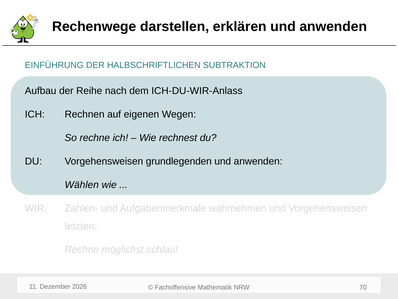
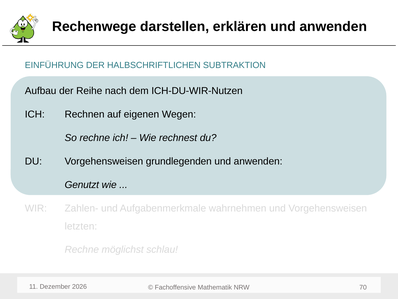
ICH-DU-WIR-Anlass: ICH-DU-WIR-Anlass -> ICH-DU-WIR-Nutzen
Wählen: Wählen -> Genutzt
